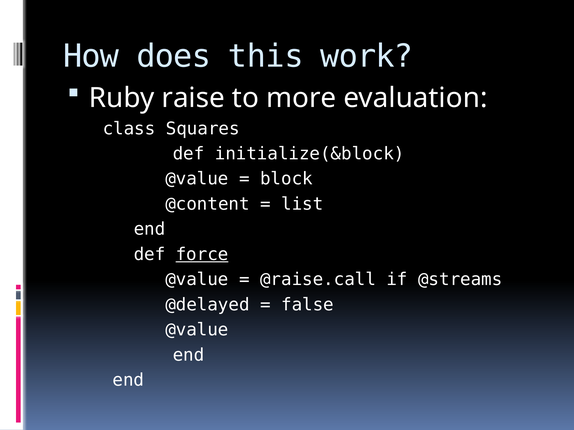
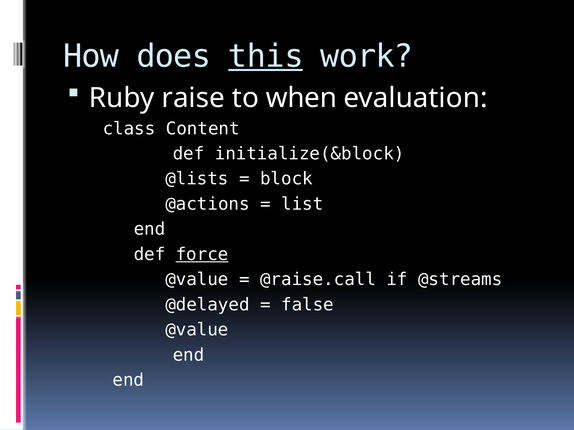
this underline: none -> present
more: more -> when
Squares: Squares -> Content
@value at (197, 179): @value -> @lists
@content: @content -> @actions
